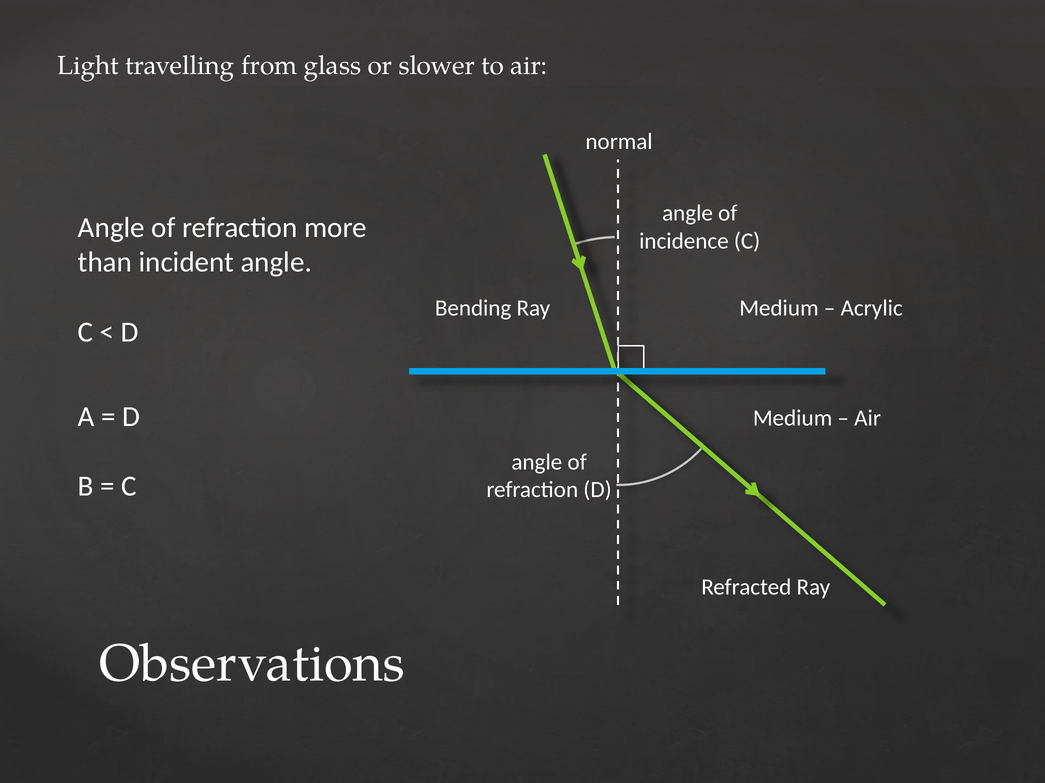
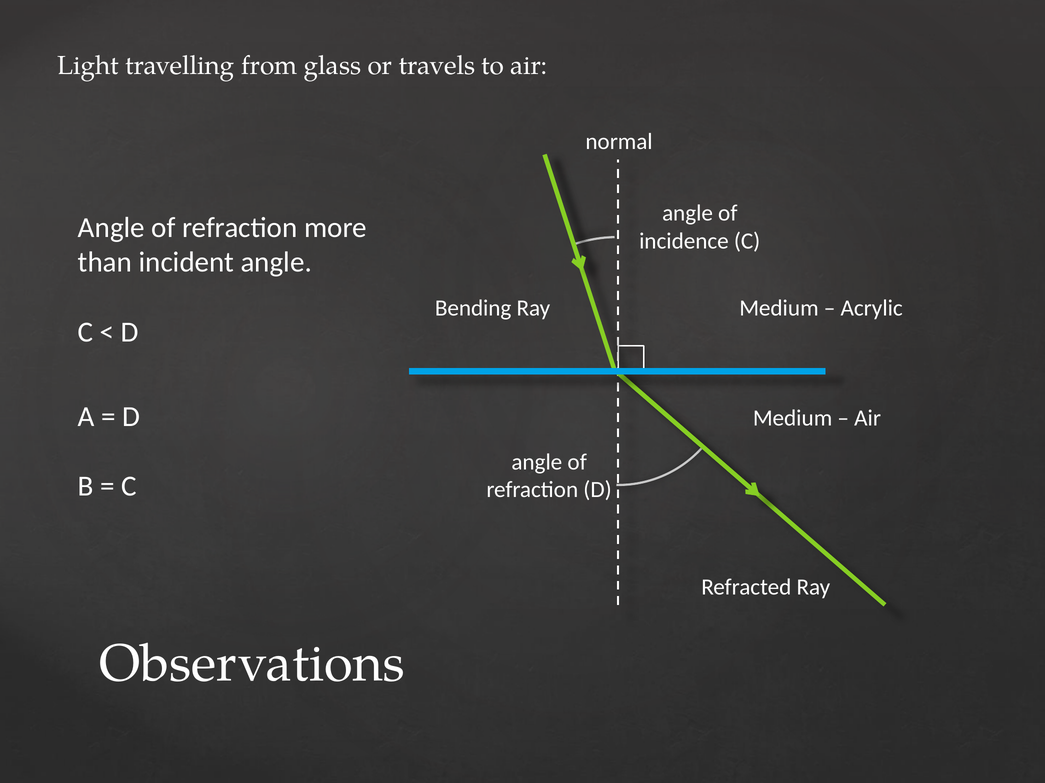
slower: slower -> travels
